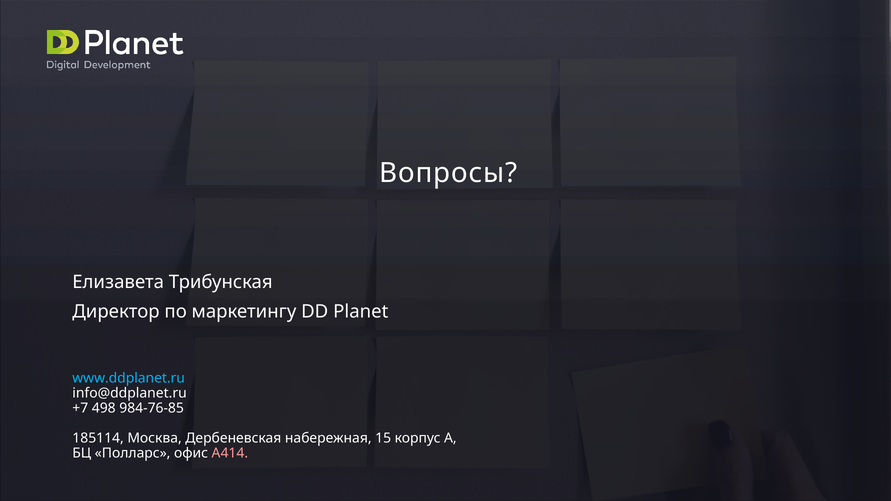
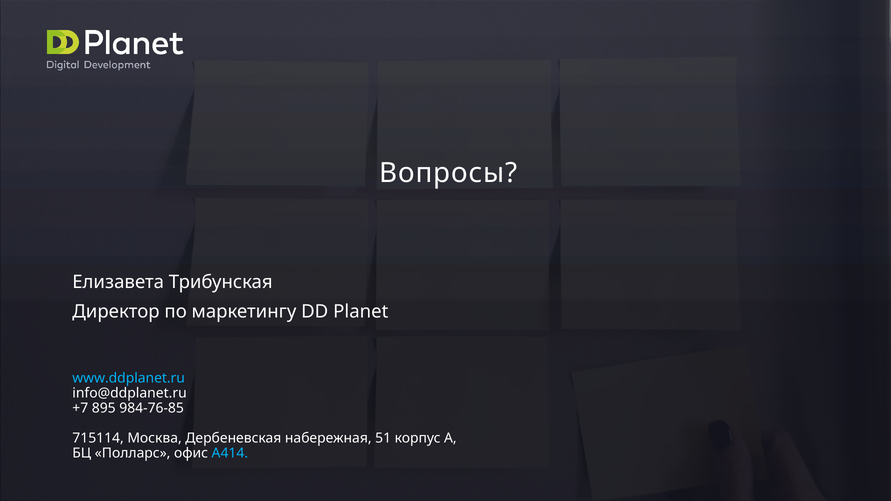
498: 498 -> 895
185114: 185114 -> 715114
15: 15 -> 51
А414 colour: pink -> light blue
